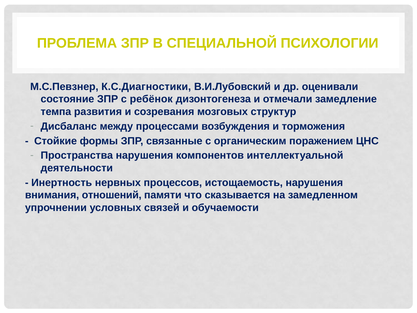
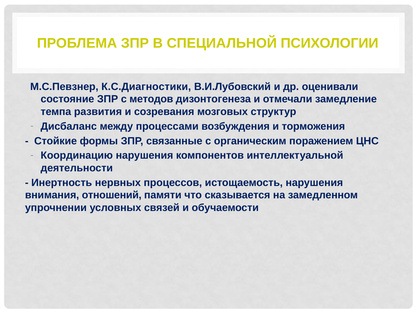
ребёнок: ребёнок -> методов
Пространства: Пространства -> Координацию
